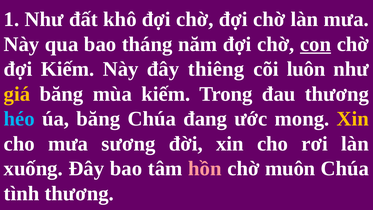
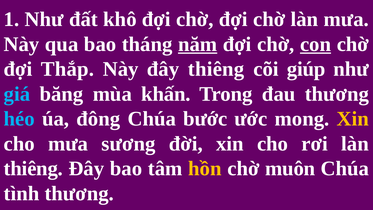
năm underline: none -> present
đợi Kiếm: Kiếm -> Thắp
luôn: luôn -> giúp
giá colour: yellow -> light blue
mùa kiếm: kiếm -> khấn
úa băng: băng -> đông
đang: đang -> bước
xuống at (33, 169): xuống -> thiêng
hồn colour: pink -> yellow
